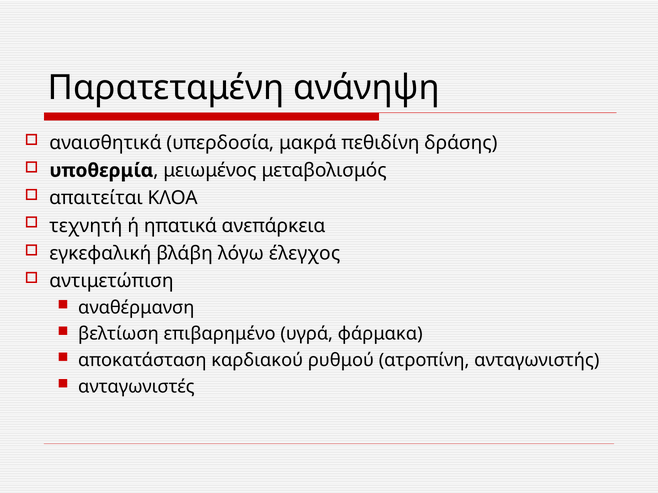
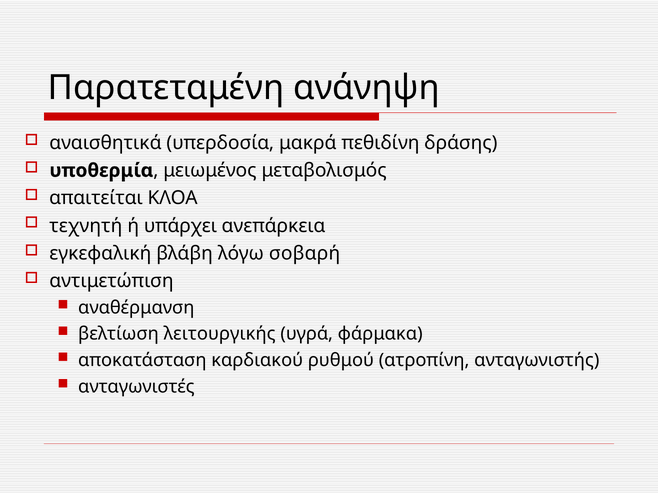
ηπατικά: ηπατικά -> υπάρχει
έλεγχος: έλεγχος -> σοβαρή
επιβαρημένο: επιβαρημένο -> λειτουργικής
